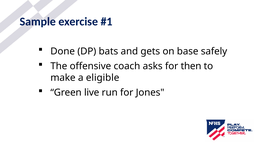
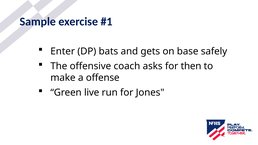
Done: Done -> Enter
eligible: eligible -> offense
